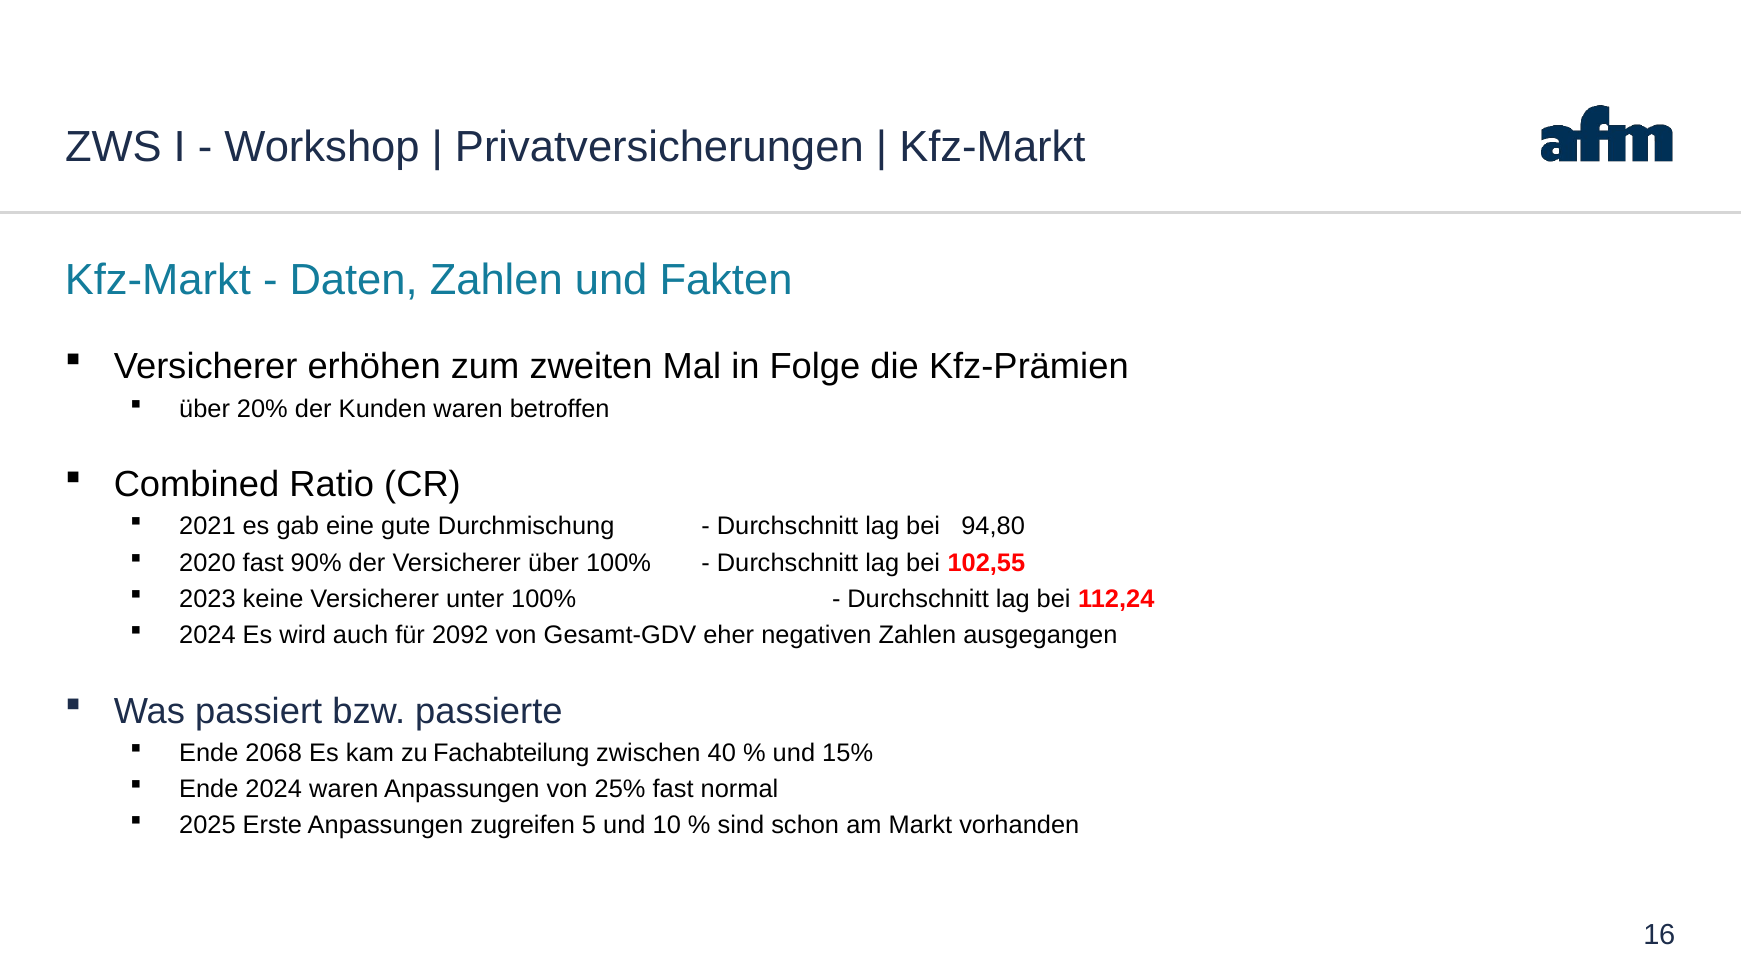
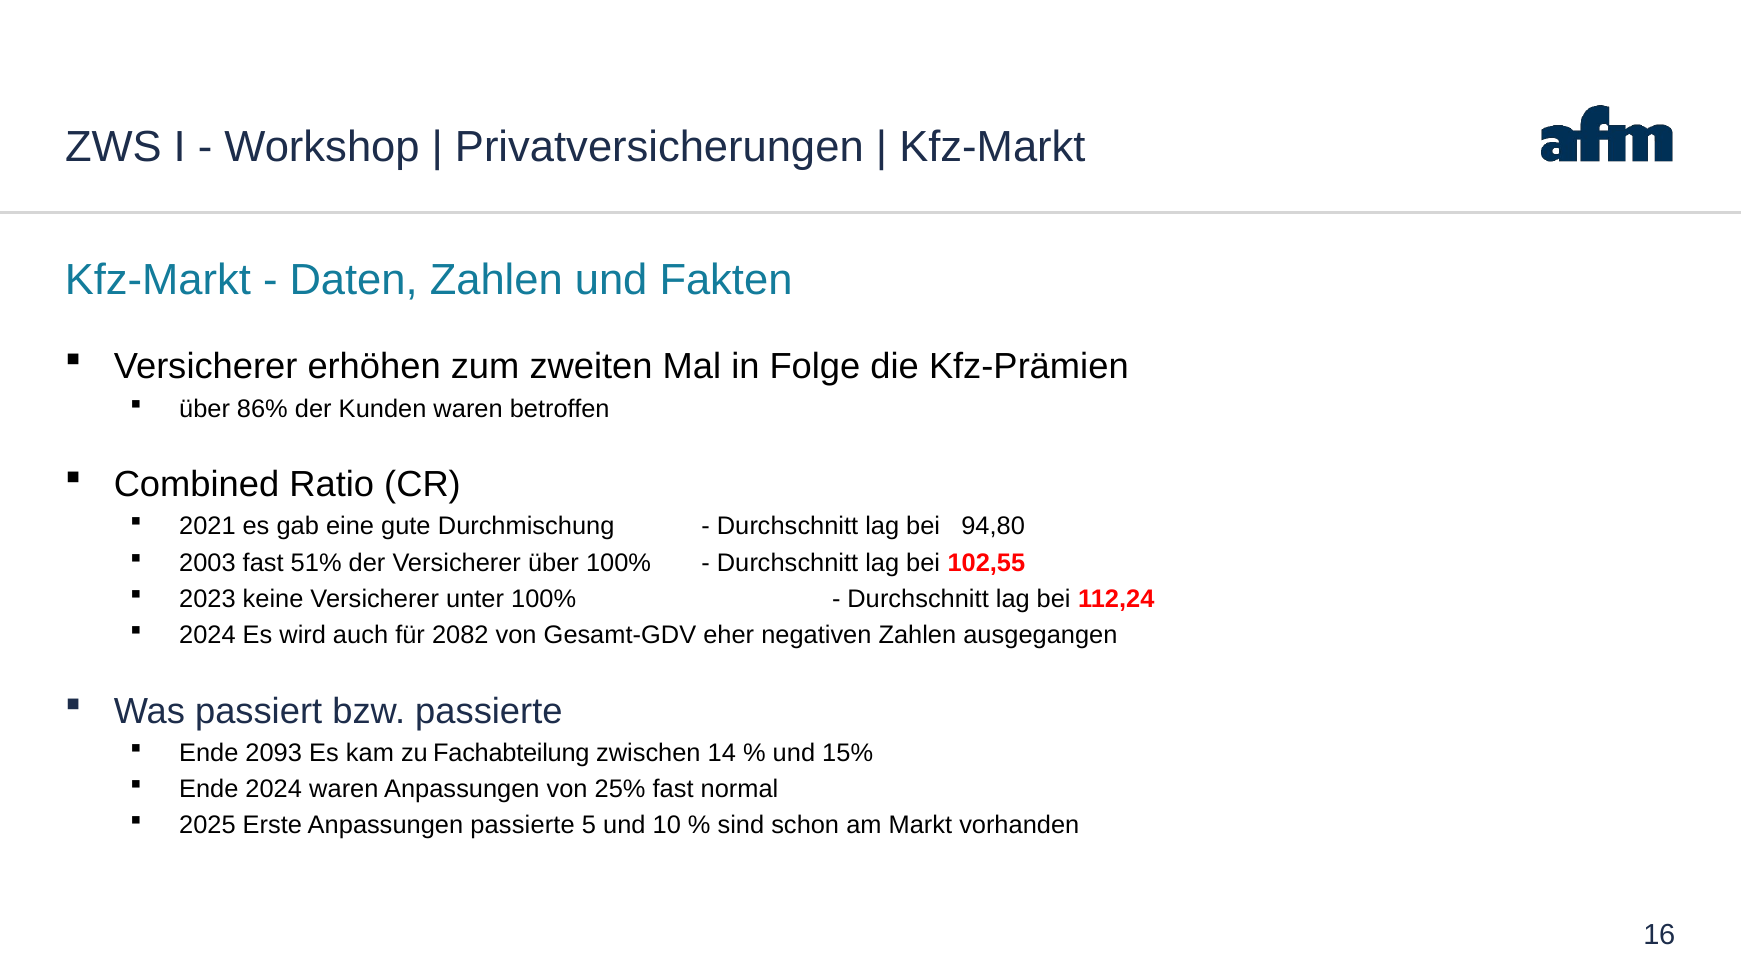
20%: 20% -> 86%
2020: 2020 -> 2003
90%: 90% -> 51%
2092: 2092 -> 2082
2068: 2068 -> 2093
40: 40 -> 14
Anpassungen zugreifen: zugreifen -> passierte
